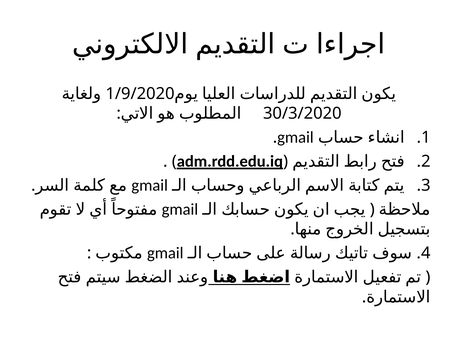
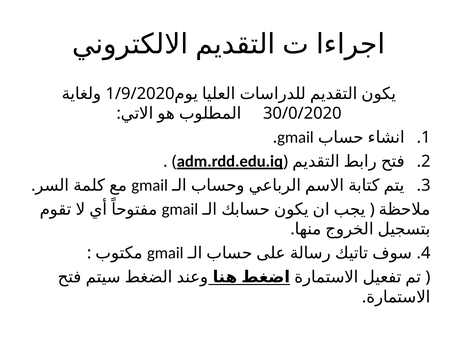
30/3/2020: 30/3/2020 -> 30/0/2020
